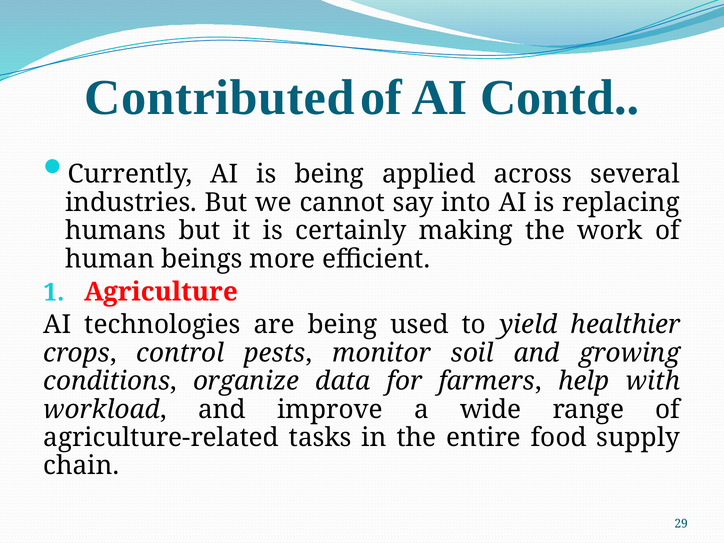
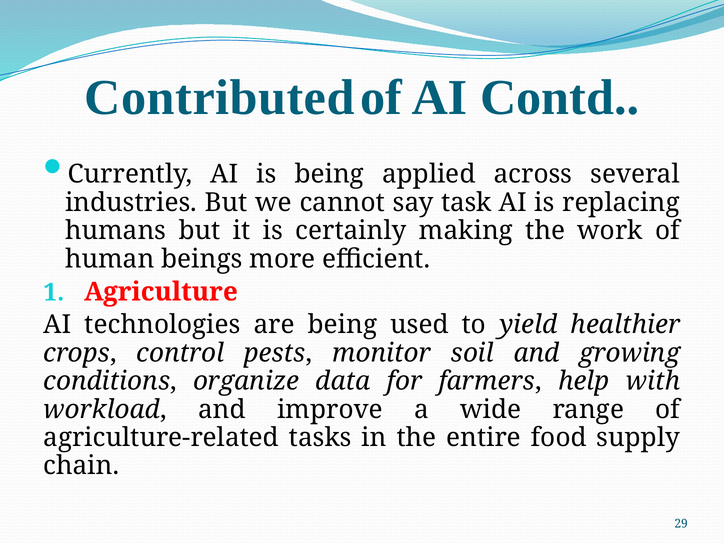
into: into -> task
